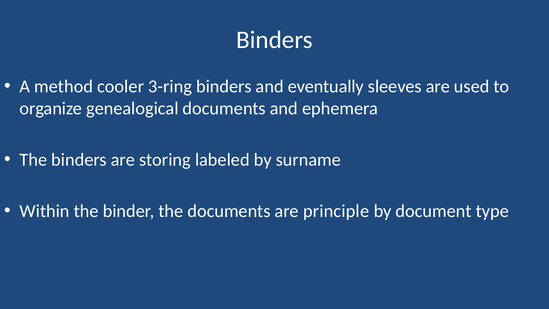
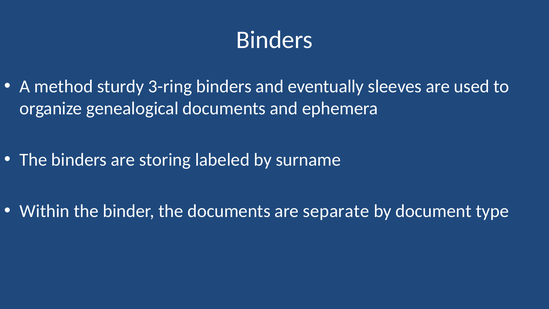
cooler: cooler -> sturdy
principle: principle -> separate
